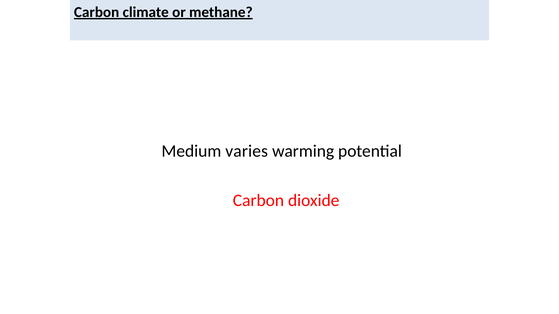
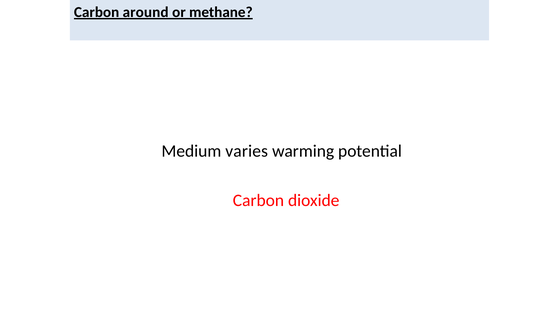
climate: climate -> around
